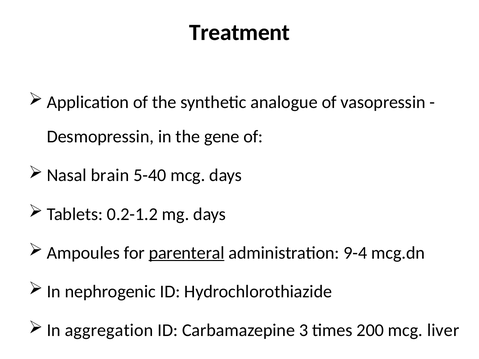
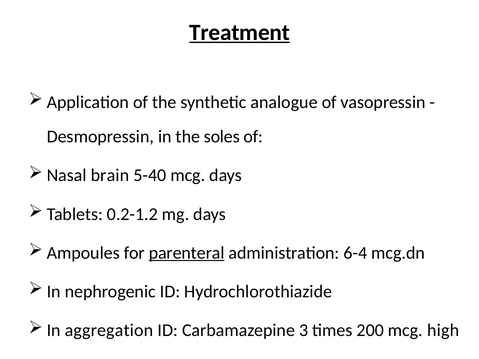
Treatment underline: none -> present
gene: gene -> soles
9-4: 9-4 -> 6-4
liver: liver -> high
